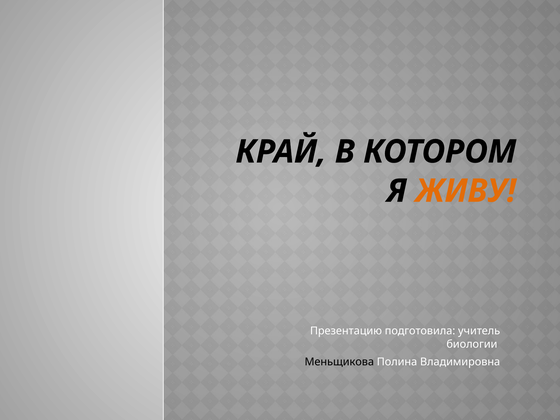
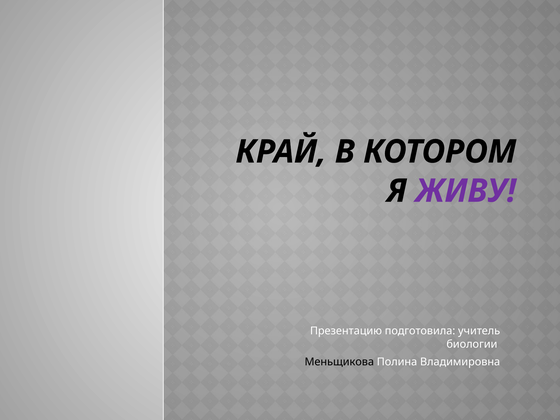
ЖИВУ colour: orange -> purple
